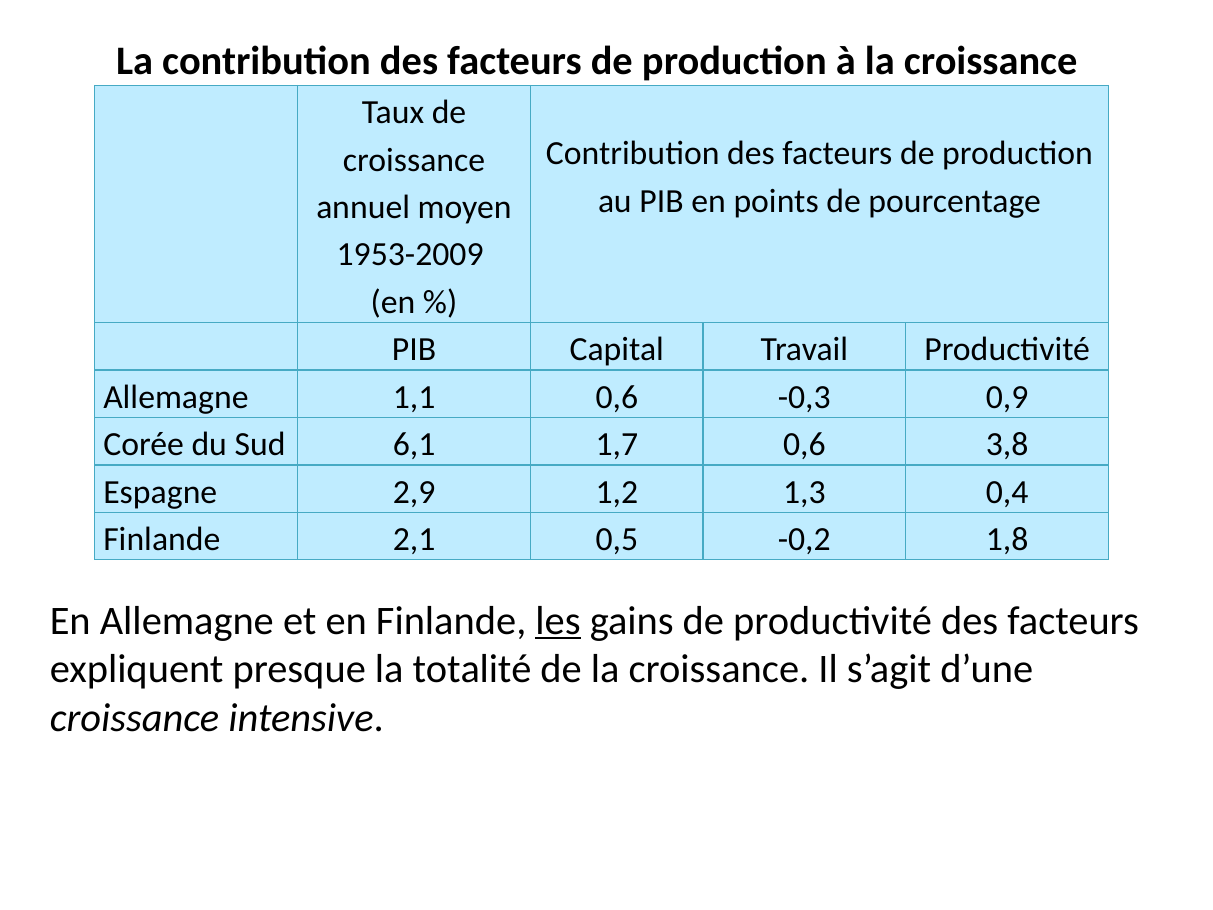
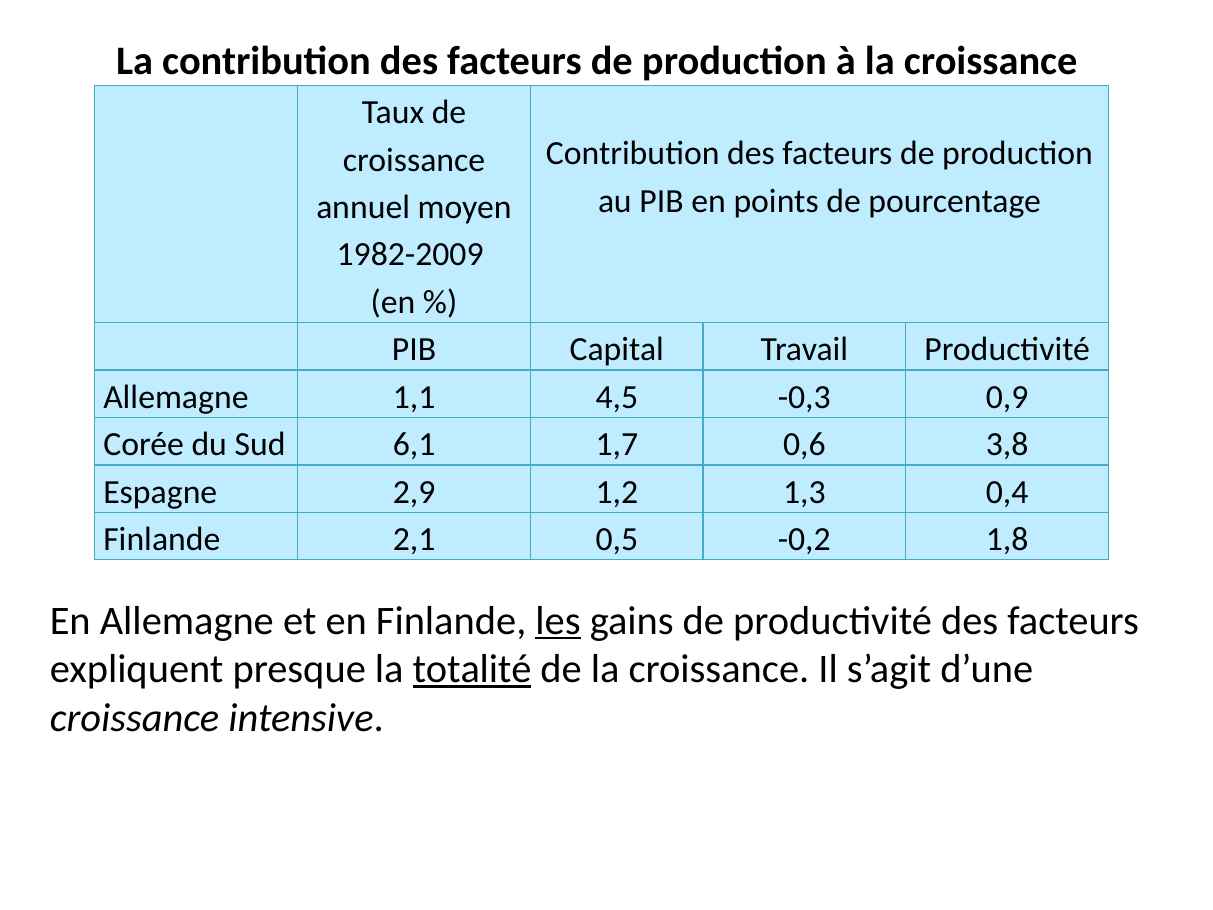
1953-2009: 1953-2009 -> 1982-2009
1,1 0,6: 0,6 -> 4,5
totalité underline: none -> present
